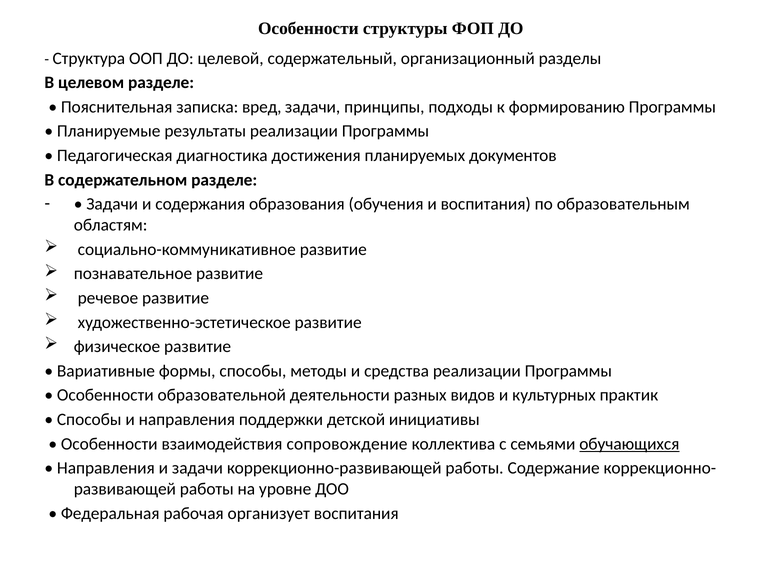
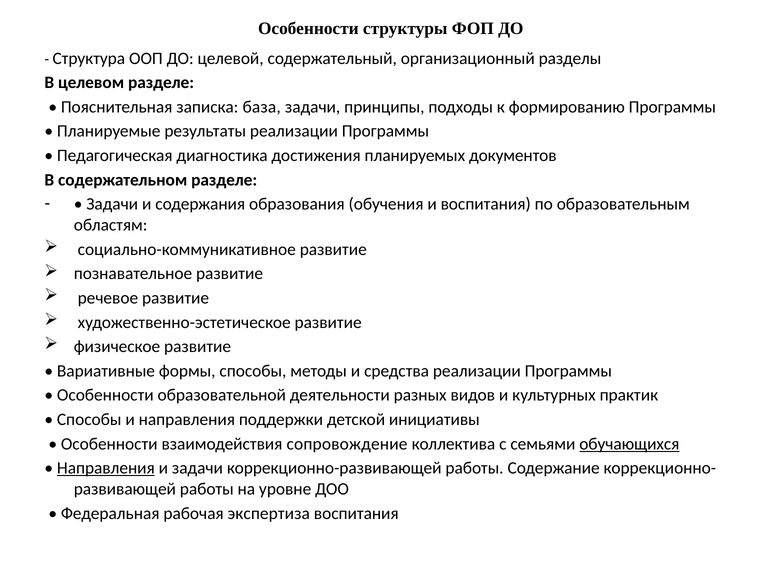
вред: вред -> база
Направления at (106, 468) underline: none -> present
организует: организует -> экспертиза
